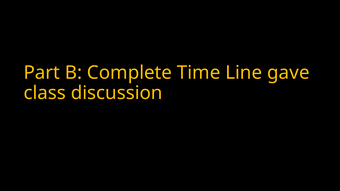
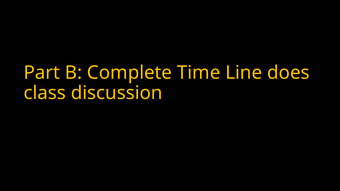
gave: gave -> does
